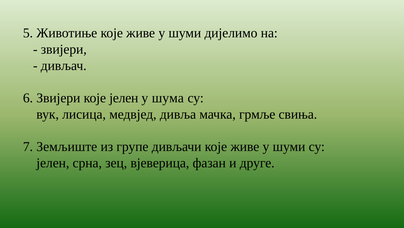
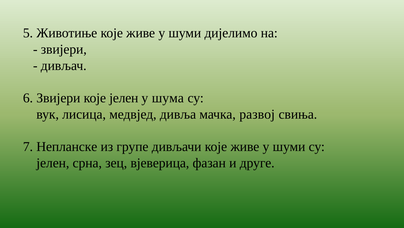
грмље: грмље -> развој
Земљиште: Земљиште -> Непланске
